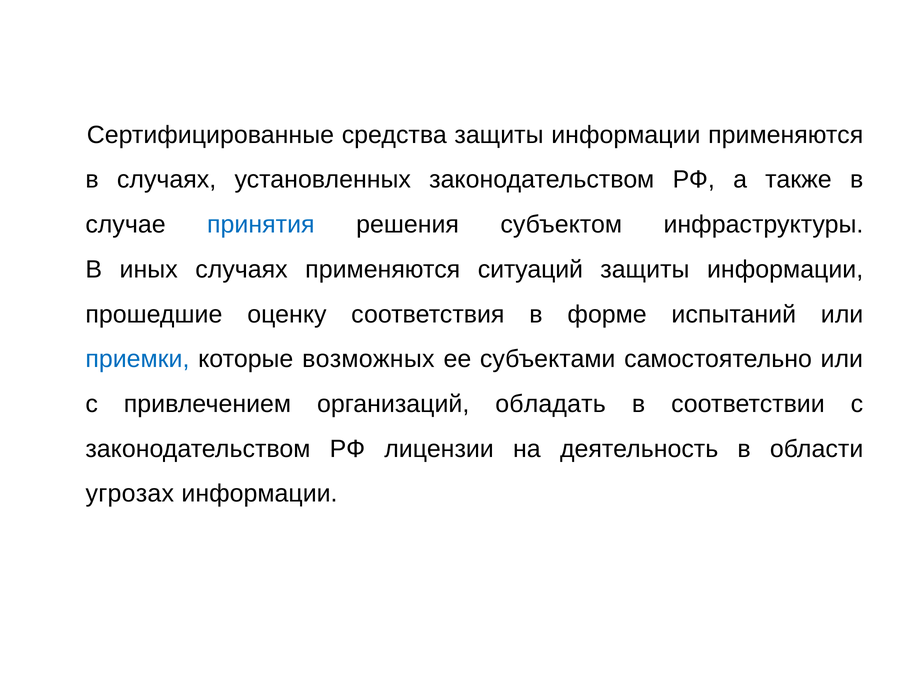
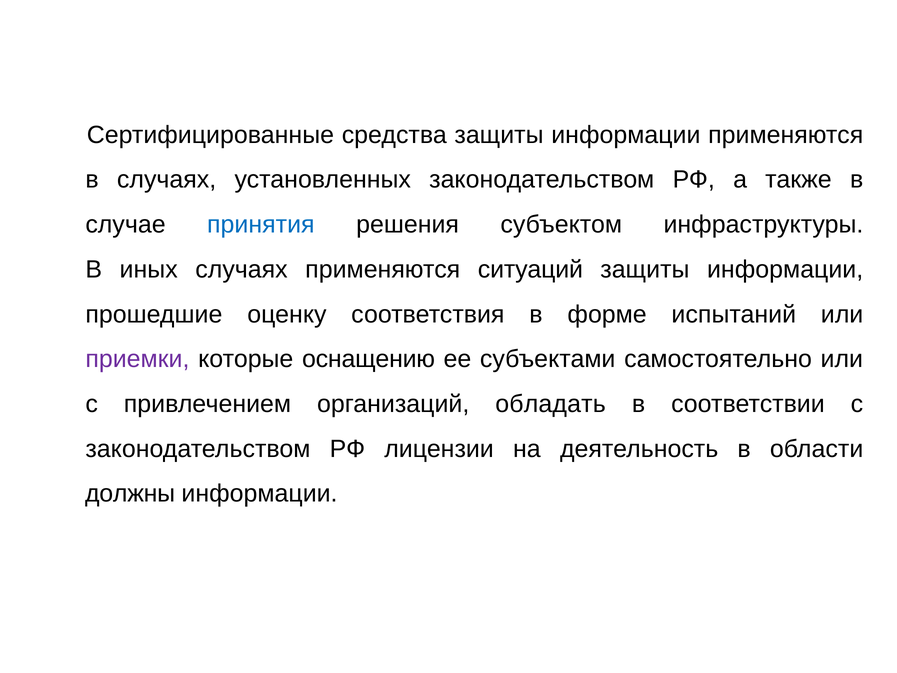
приемки colour: blue -> purple
возможных: возможных -> оснащению
угрозах: угрозах -> должны
